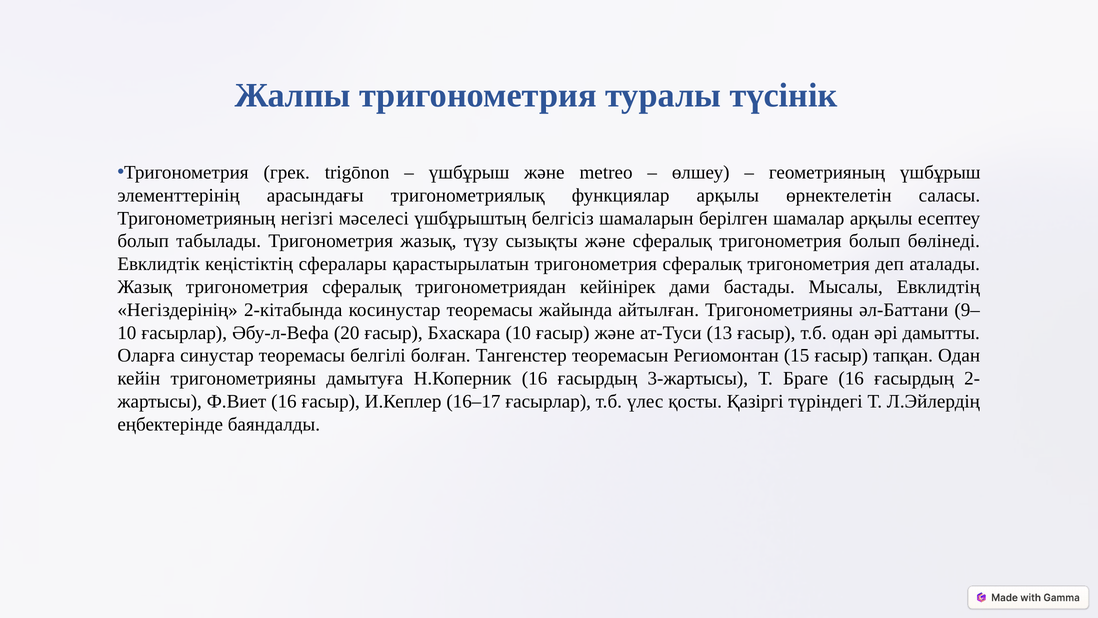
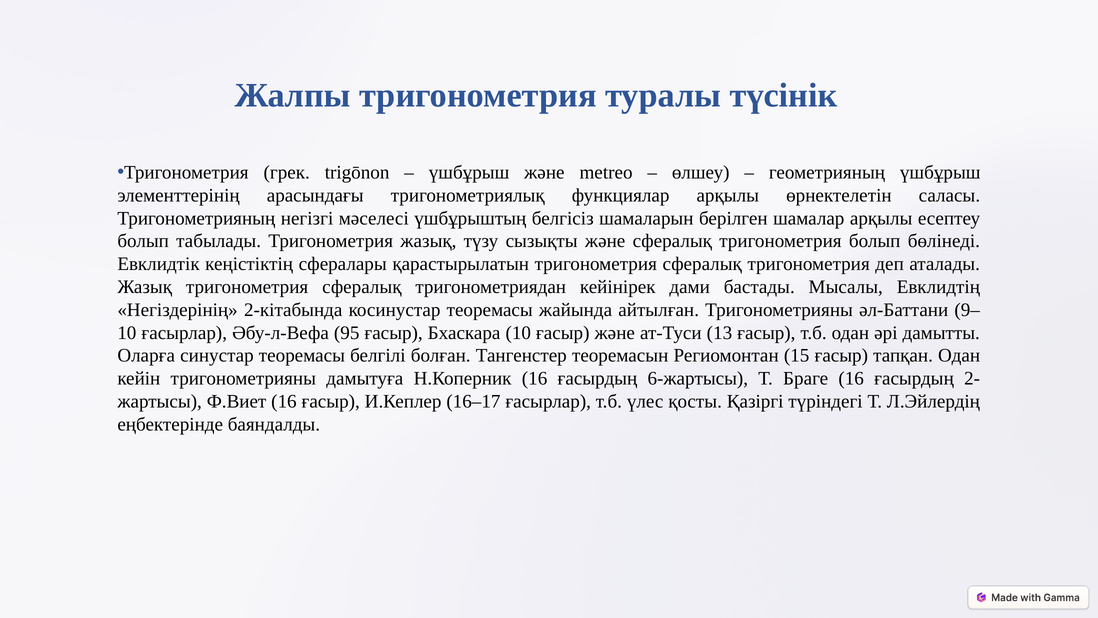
20: 20 -> 95
3-жартысы: 3-жартысы -> 6-жартысы
